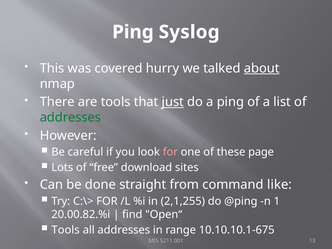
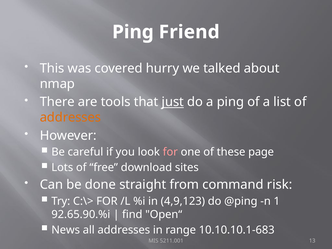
Syslog: Syslog -> Friend
about underline: present -> none
addresses at (70, 117) colour: green -> orange
like: like -> risk
2,1,255: 2,1,255 -> 4,9,123
20.00.82.%i: 20.00.82.%i -> 92.65.90.%i
Tools at (66, 230): Tools -> News
10.10.10.1-675: 10.10.10.1-675 -> 10.10.10.1-683
